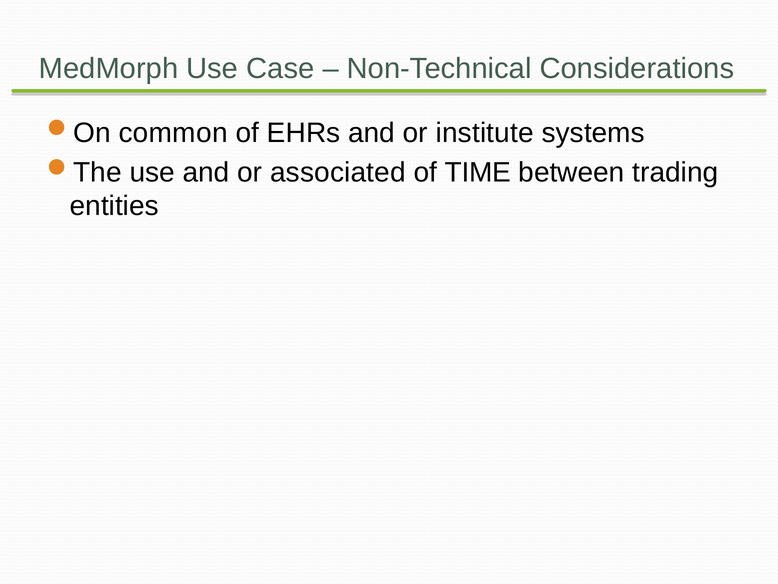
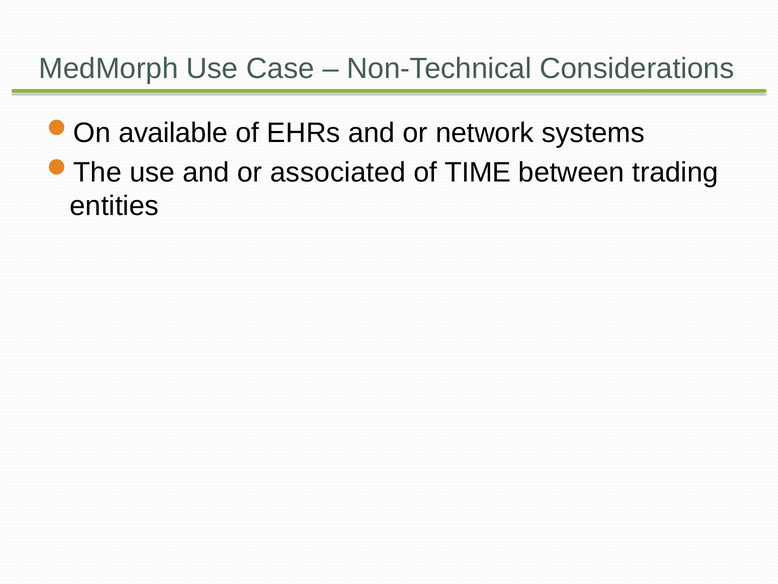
common: common -> available
institute: institute -> network
